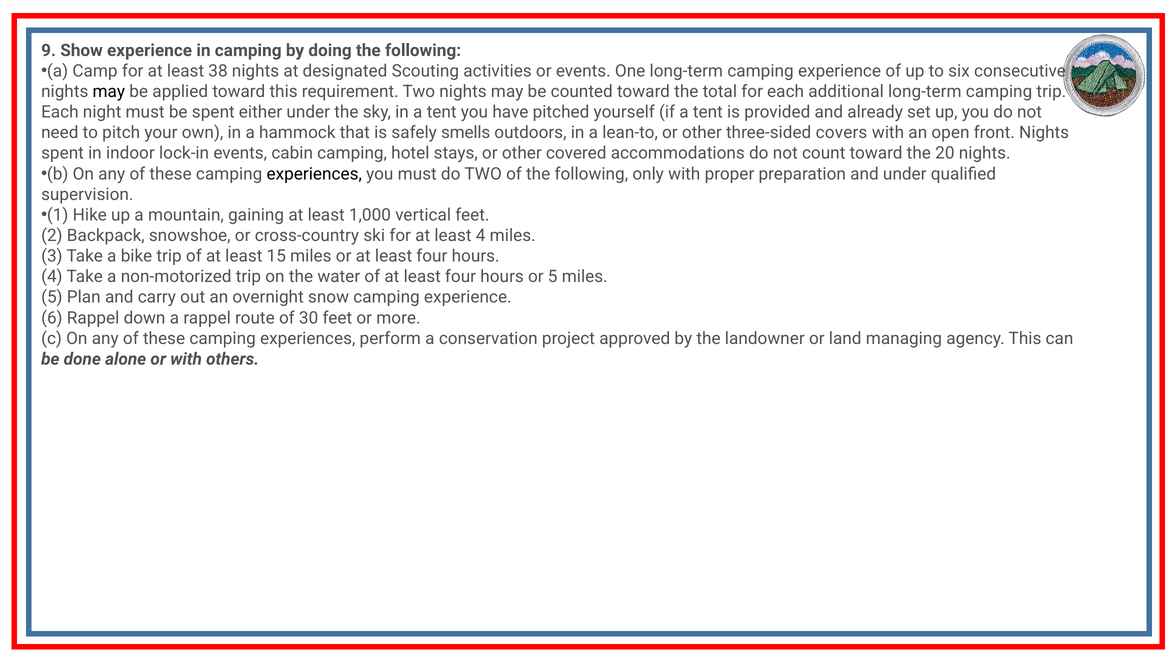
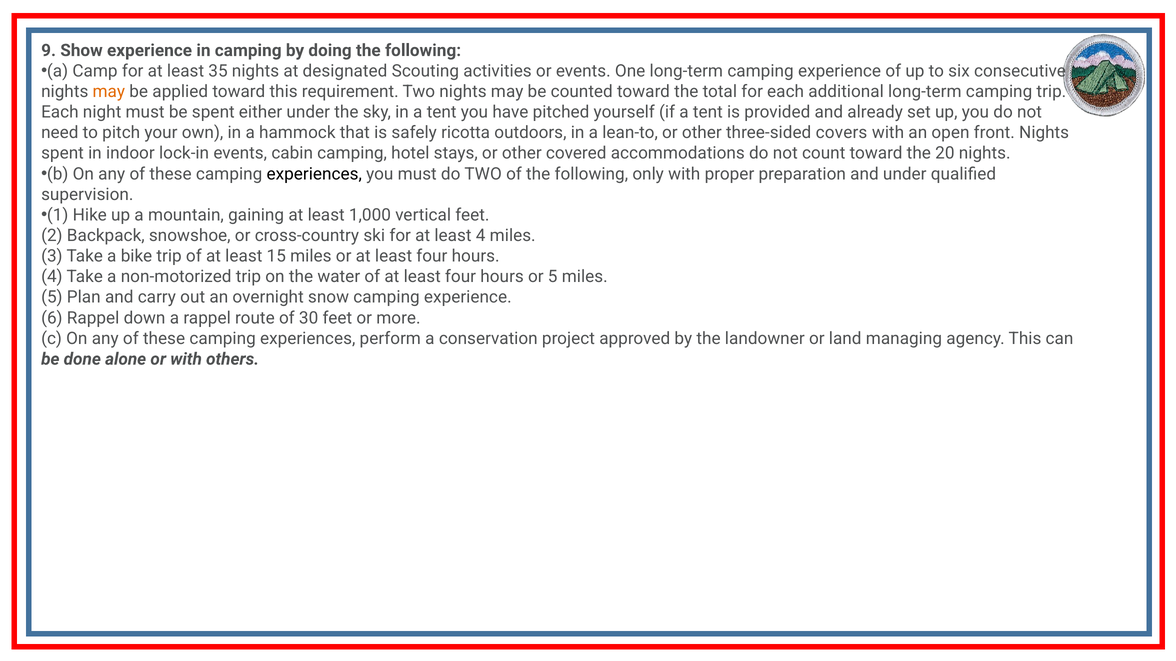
38: 38 -> 35
may at (109, 92) colour: black -> orange
smells: smells -> ricotta
